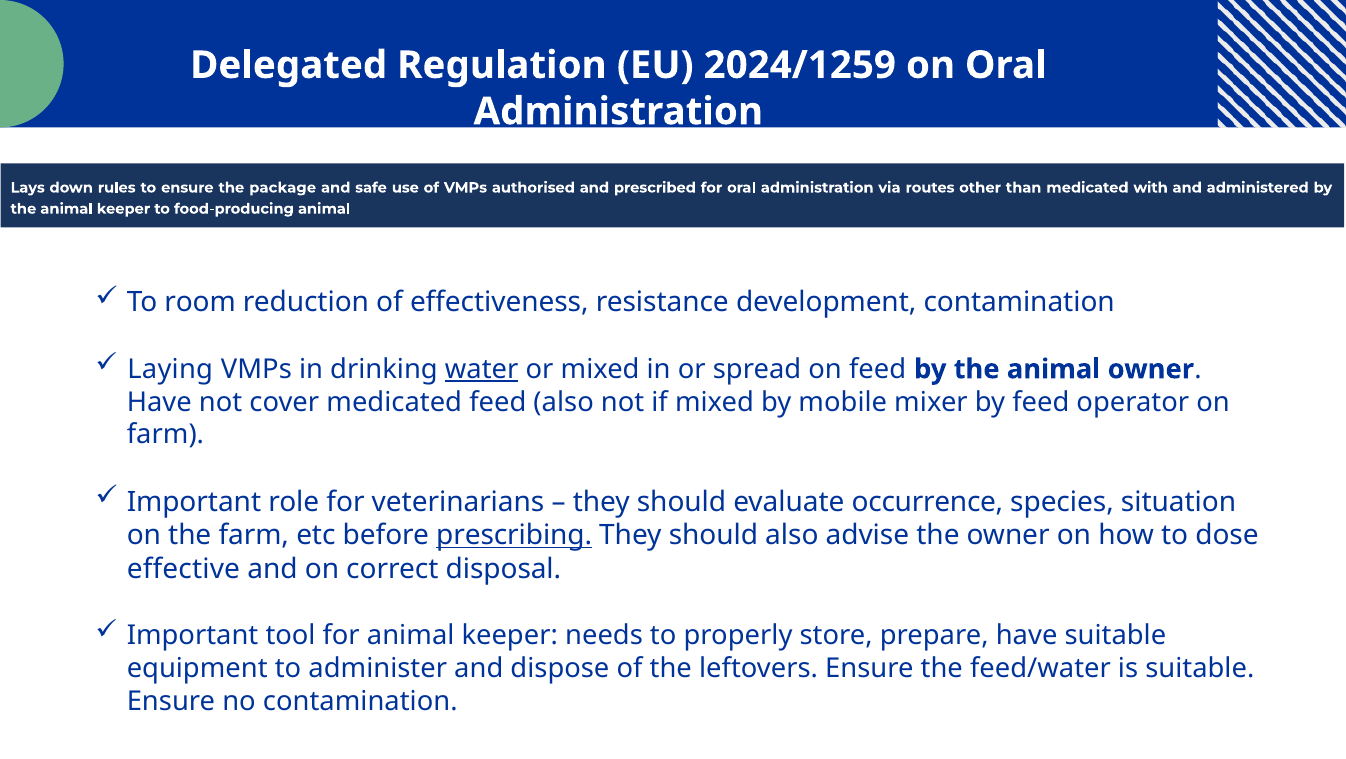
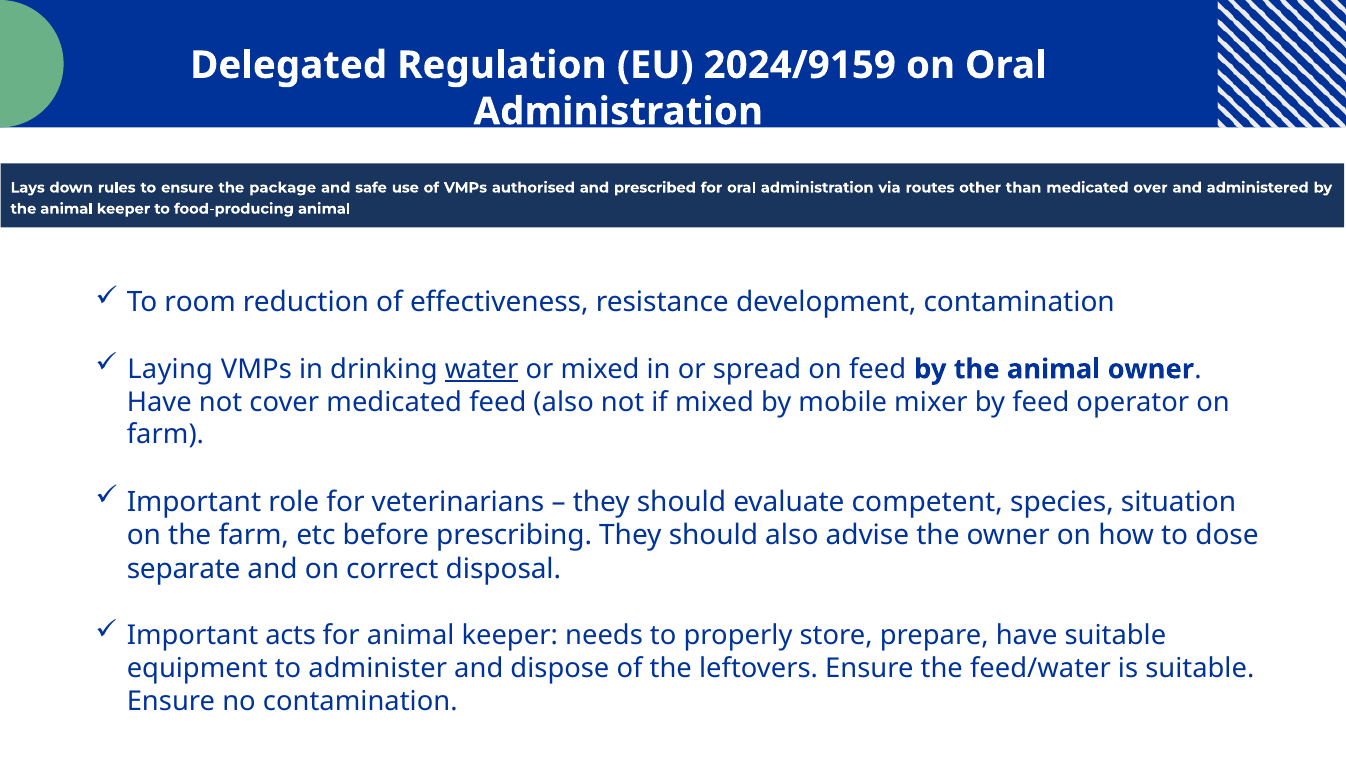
2024/1259: 2024/1259 -> 2024/9159
with: with -> over
occurrence: occurrence -> competent
prescribing underline: present -> none
effective: effective -> separate
tool: tool -> acts
